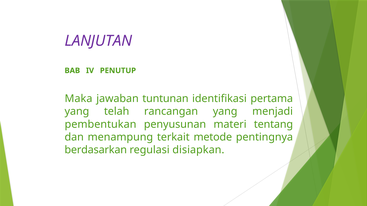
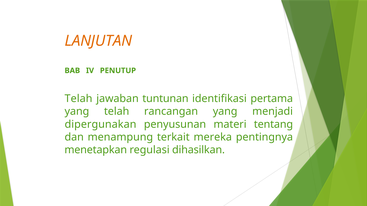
LANJUTAN colour: purple -> orange
Maka at (79, 99): Maka -> Telah
pembentukan: pembentukan -> dipergunakan
metode: metode -> mereka
berdasarkan: berdasarkan -> menetapkan
disiapkan: disiapkan -> dihasilkan
